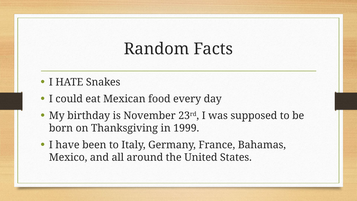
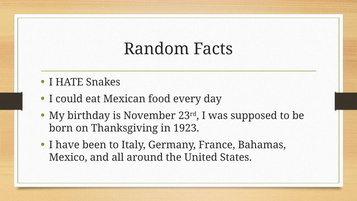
1999: 1999 -> 1923
